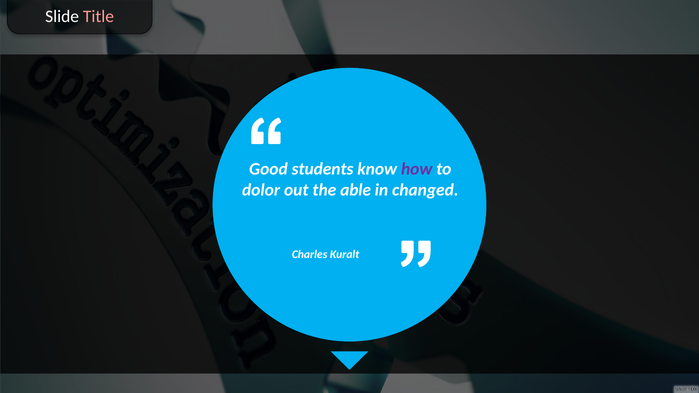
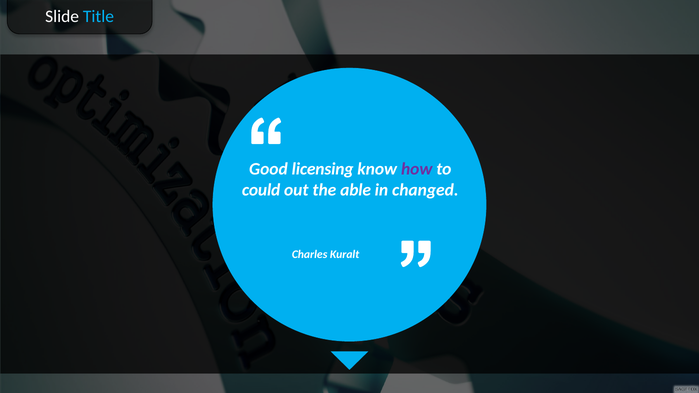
Title colour: pink -> light blue
students: students -> licensing
dolor: dolor -> could
